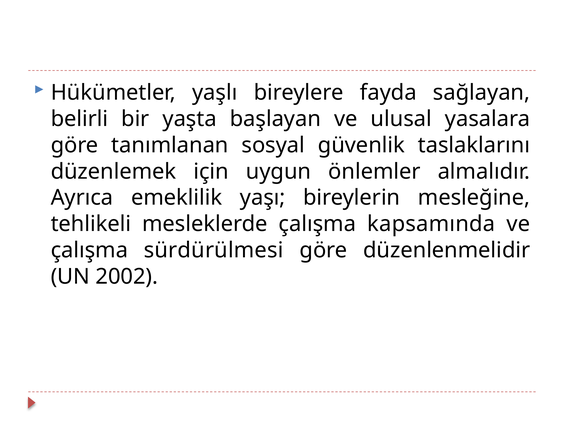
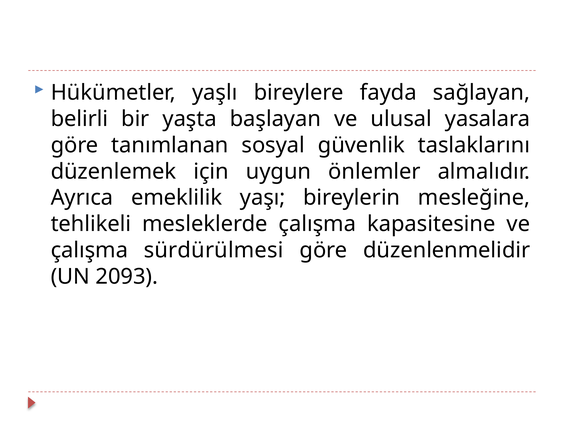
kapsamında: kapsamında -> kapasitesine
2002: 2002 -> 2093
